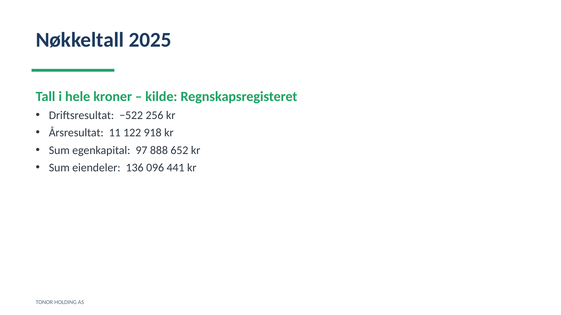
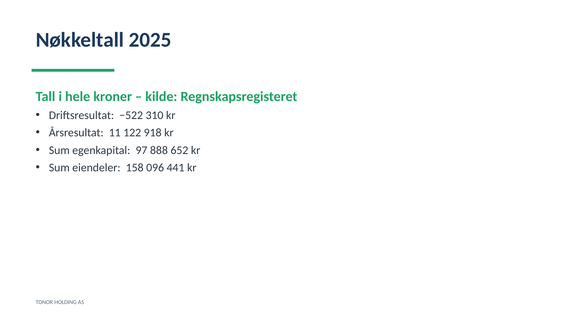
256: 256 -> 310
136: 136 -> 158
